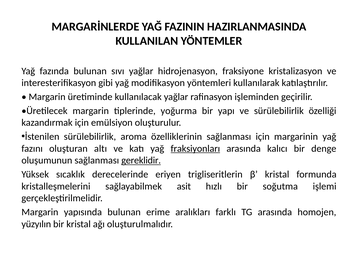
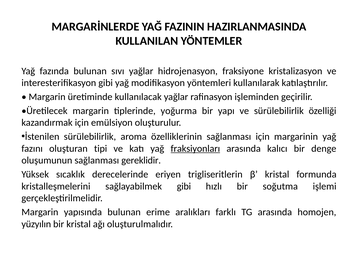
altı: altı -> tipi
gereklidir underline: present -> none
sağlayabilmek asit: asit -> gibi
